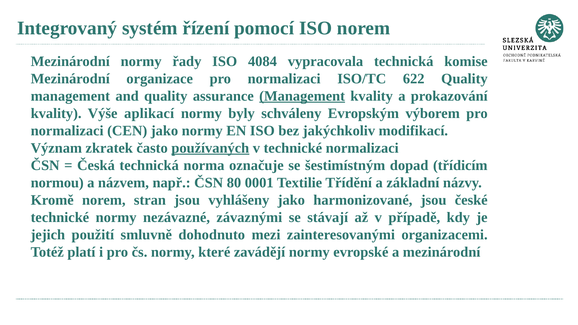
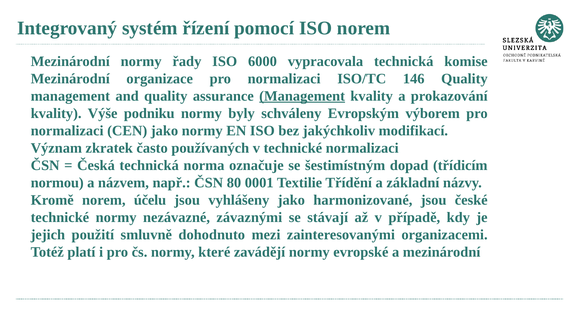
4084: 4084 -> 6000
622: 622 -> 146
aplikací: aplikací -> podniku
používaných underline: present -> none
stran: stran -> účelu
